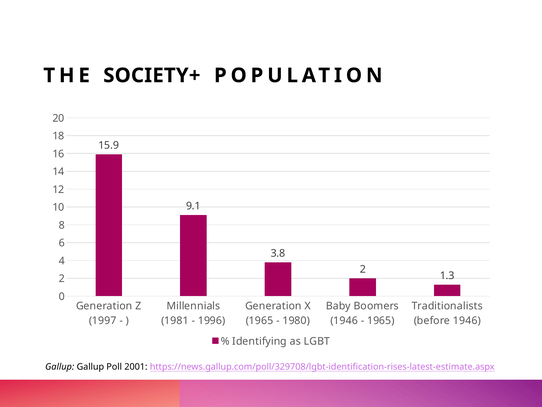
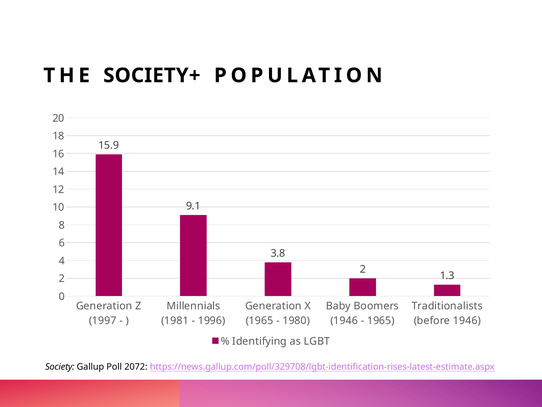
Gallup at (60, 367): Gallup -> Society
2001: 2001 -> 2072
